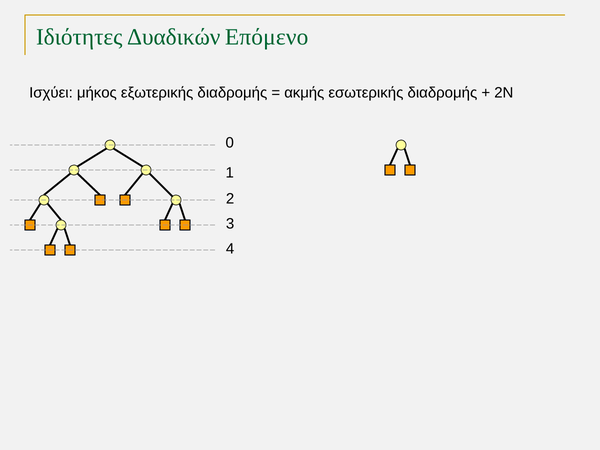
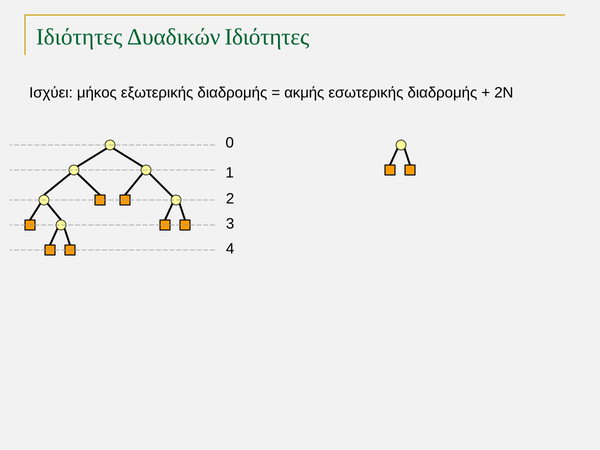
Δυαδικών Επόμενο: Επόμενο -> Ιδιότητες
